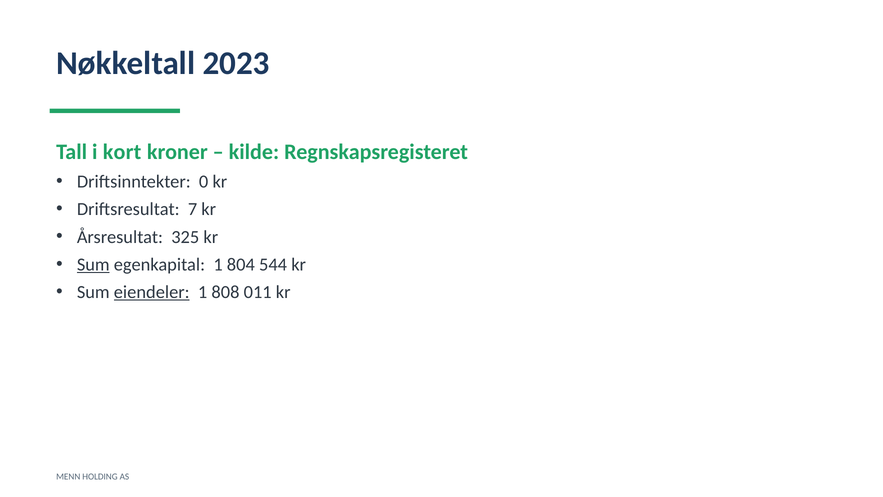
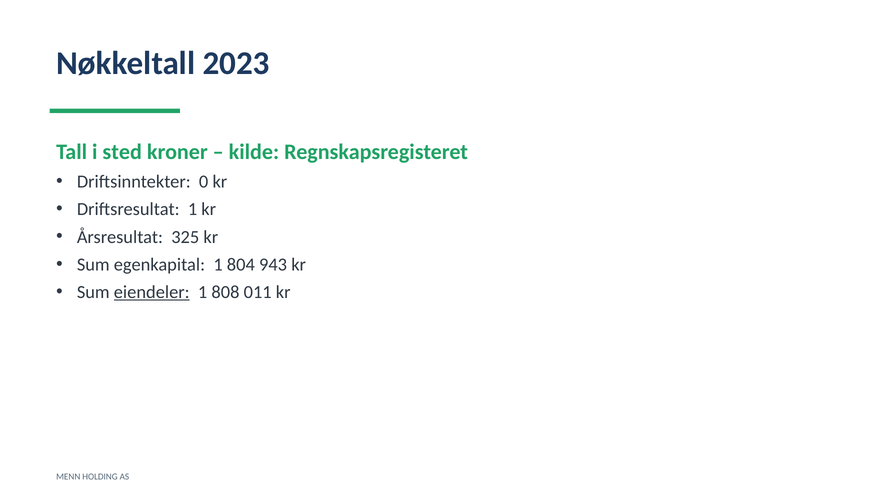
kort: kort -> sted
Driftsresultat 7: 7 -> 1
Sum at (93, 264) underline: present -> none
544: 544 -> 943
